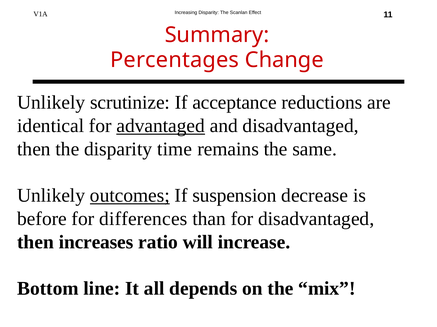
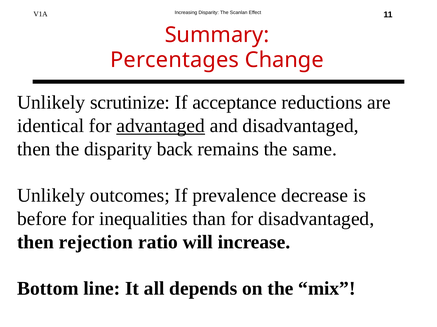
time: time -> back
outcomes underline: present -> none
suspension: suspension -> prevalence
differences: differences -> inequalities
increases: increases -> rejection
